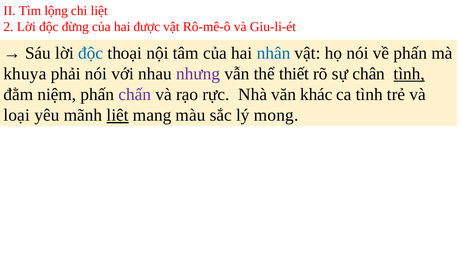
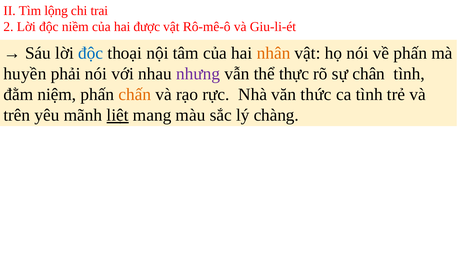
chi liệt: liệt -> trai
đừng: đừng -> niềm
nhân colour: blue -> orange
khuya: khuya -> huyền
thiết: thiết -> thực
tình at (409, 74) underline: present -> none
chấn colour: purple -> orange
khác: khác -> thức
loại: loại -> trên
mong: mong -> chàng
